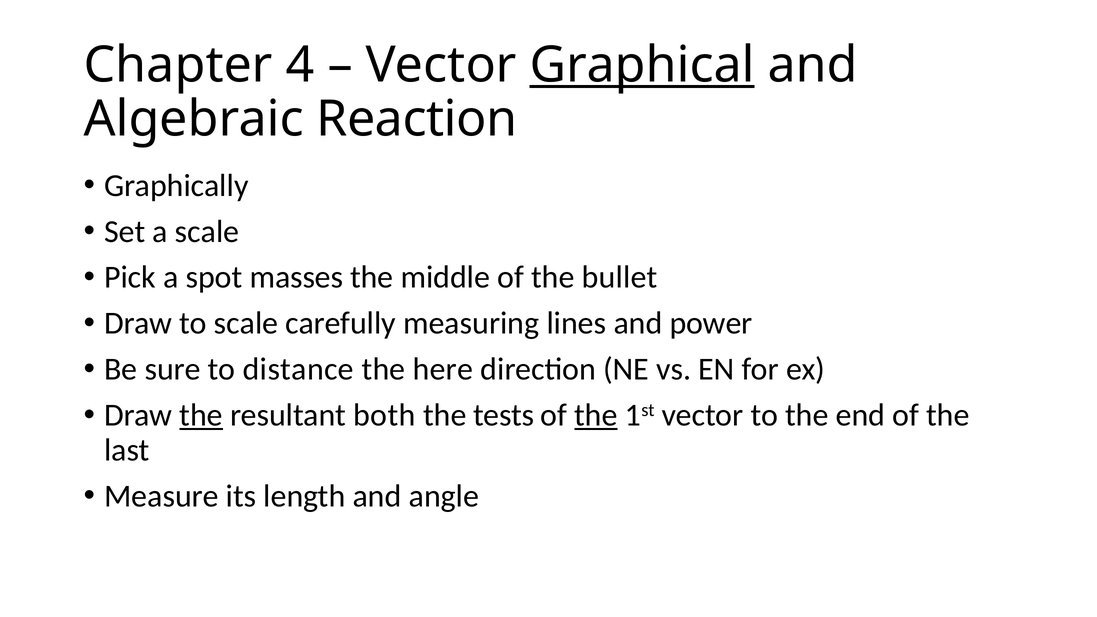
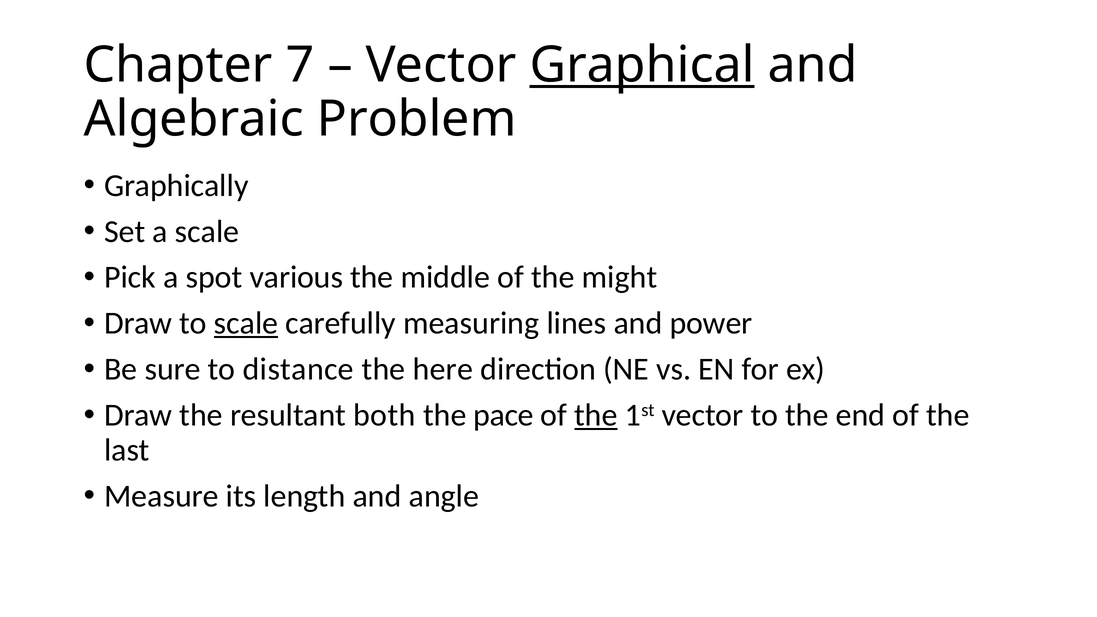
4: 4 -> 7
Reaction: Reaction -> Problem
masses: masses -> various
bullet: bullet -> might
scale at (246, 323) underline: none -> present
the at (201, 415) underline: present -> none
tests: tests -> pace
